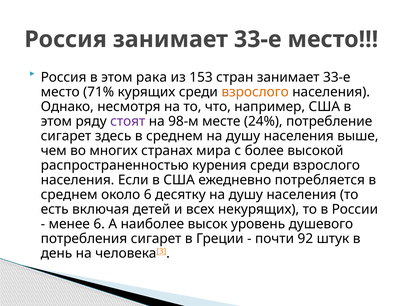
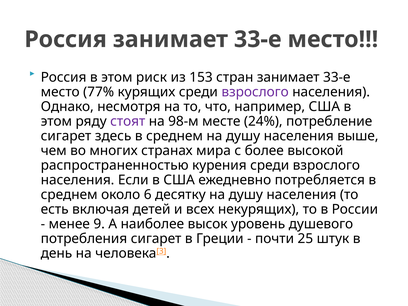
рака: рака -> риск
71%: 71% -> 77%
взрослого at (255, 92) colour: orange -> purple
менее 6: 6 -> 9
92: 92 -> 25
